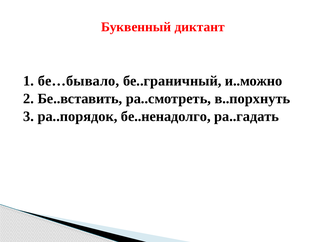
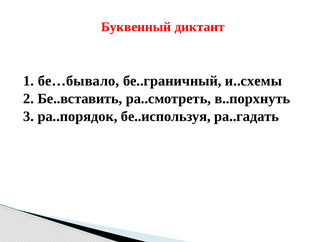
и..можно: и..можно -> и..схемы
бе..ненадолго: бе..ненадолго -> бе..используя
